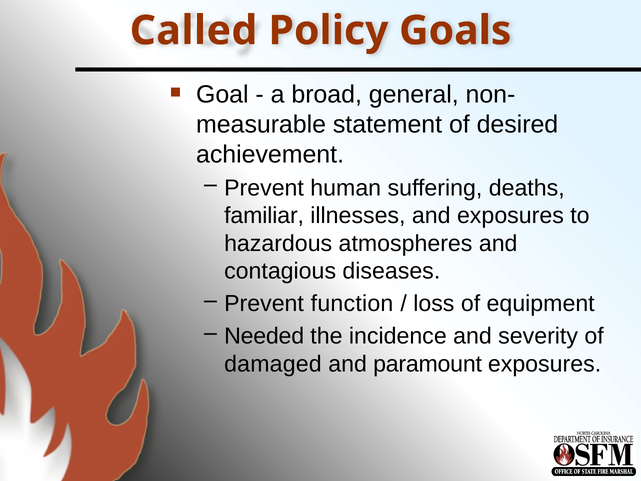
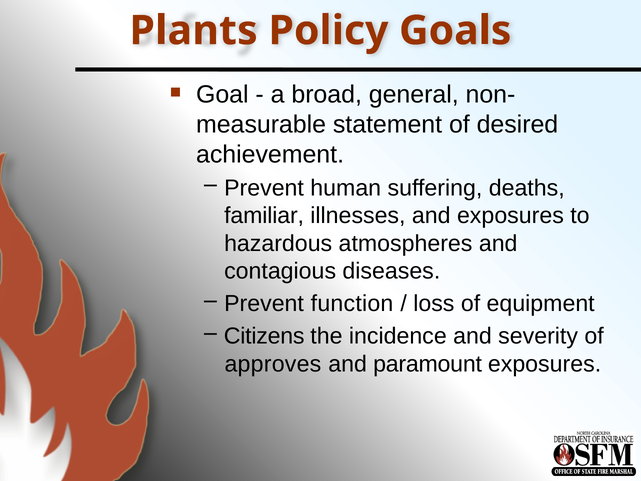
Called: Called -> Plants
Needed: Needed -> Citizens
damaged: damaged -> approves
